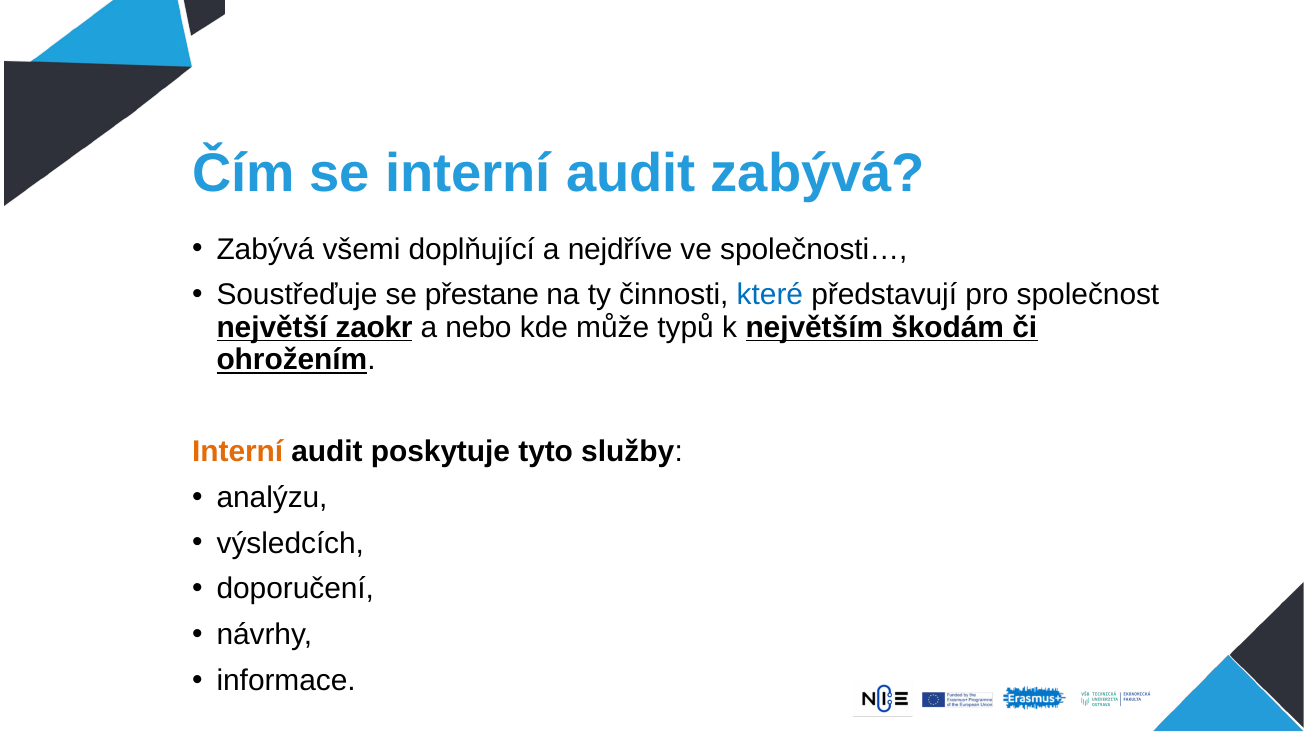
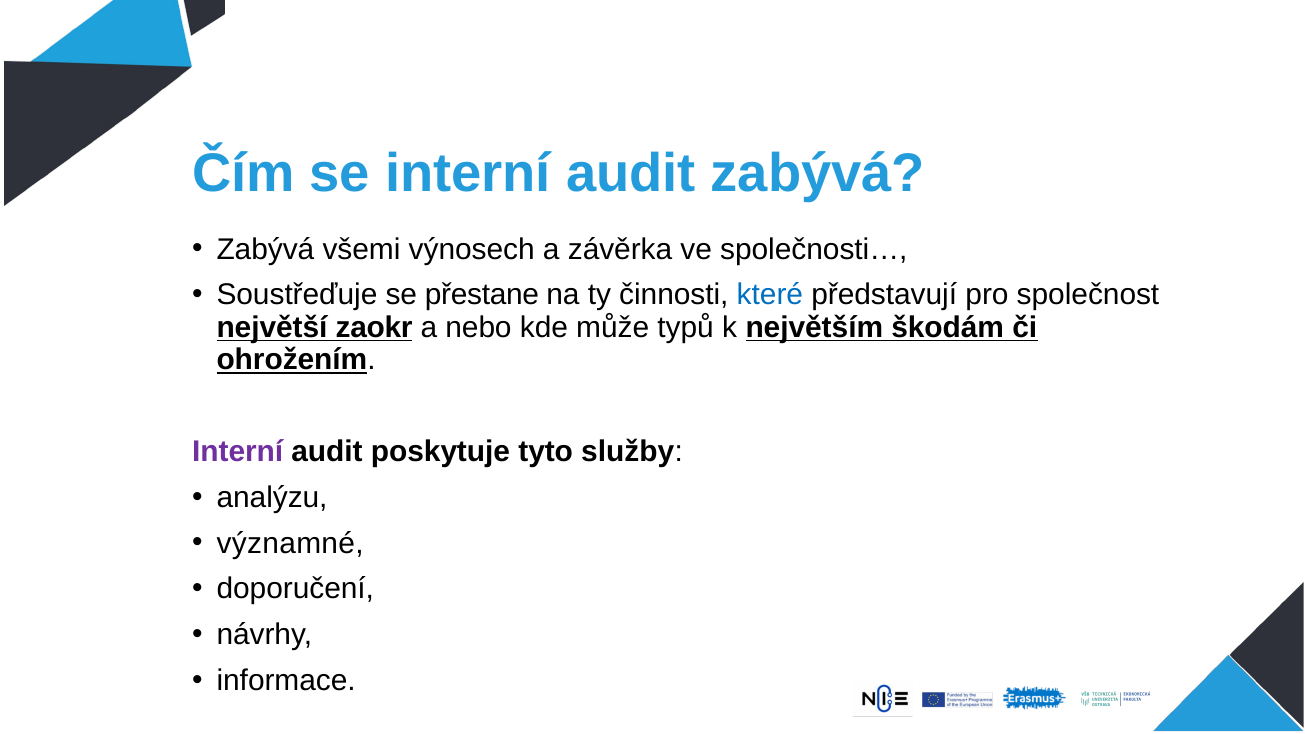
doplňující: doplňující -> výnosech
nejdříve: nejdříve -> závěrka
Interní at (238, 451) colour: orange -> purple
výsledcích: výsledcích -> významné
